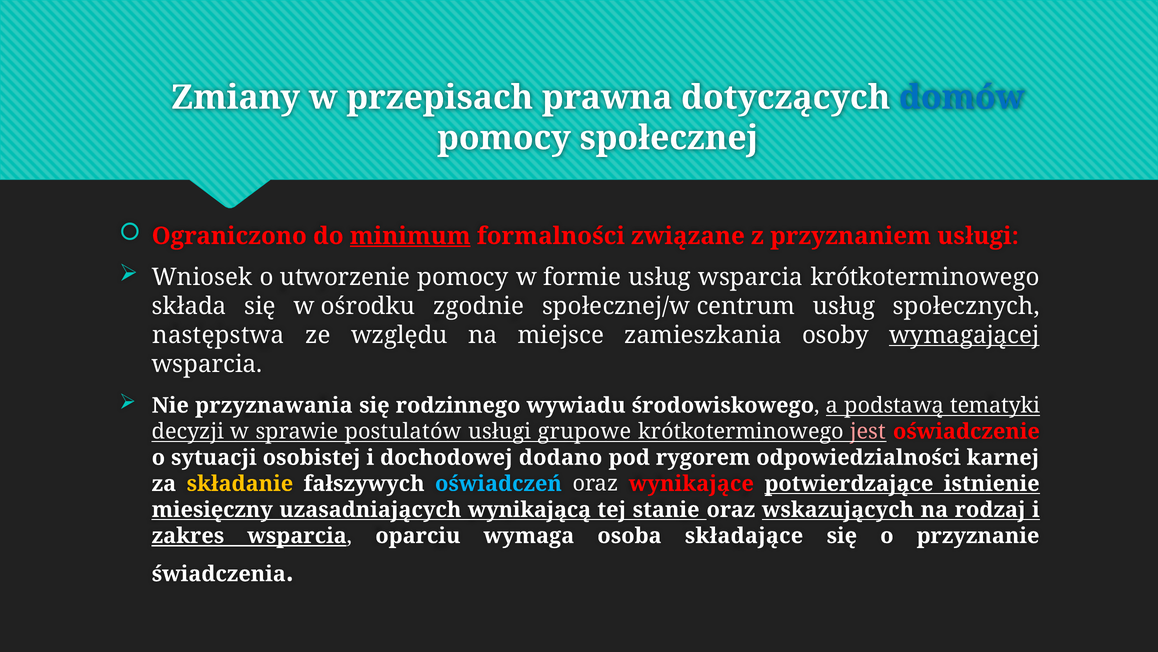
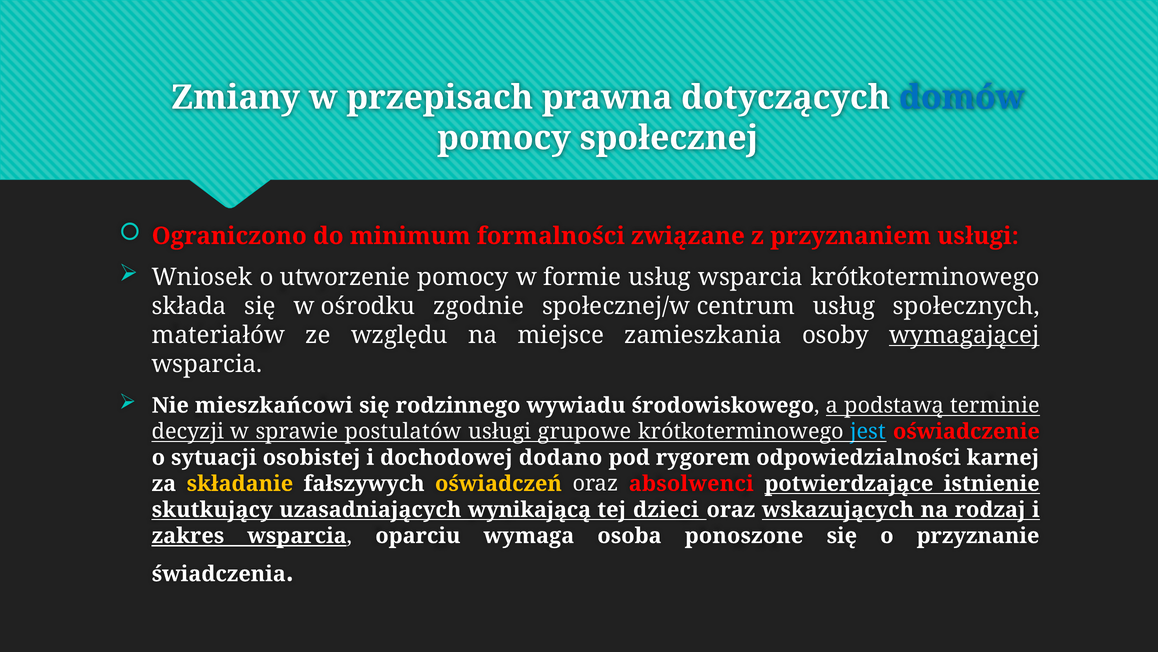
minimum underline: present -> none
następstwa: następstwa -> materiałów
przyznawania: przyznawania -> mieszkańcowi
tematyki: tematyki -> terminie
jest colour: pink -> light blue
oświadczeń colour: light blue -> yellow
wynikające: wynikające -> absolwenci
miesięczny: miesięczny -> skutkujący
stanie: stanie -> dzieci
składające: składające -> ponoszone
